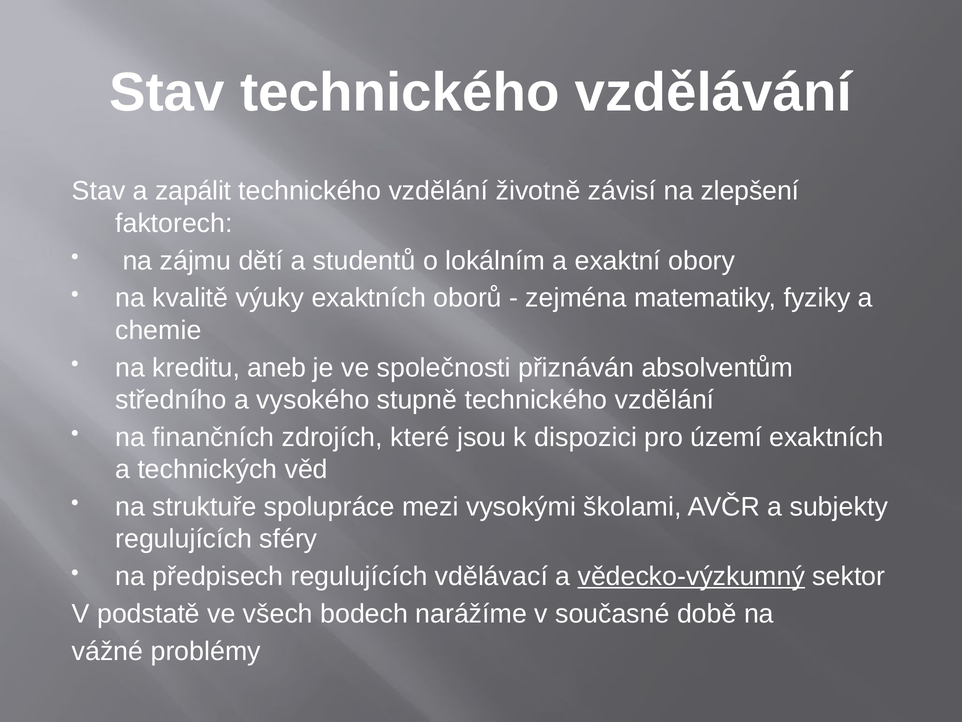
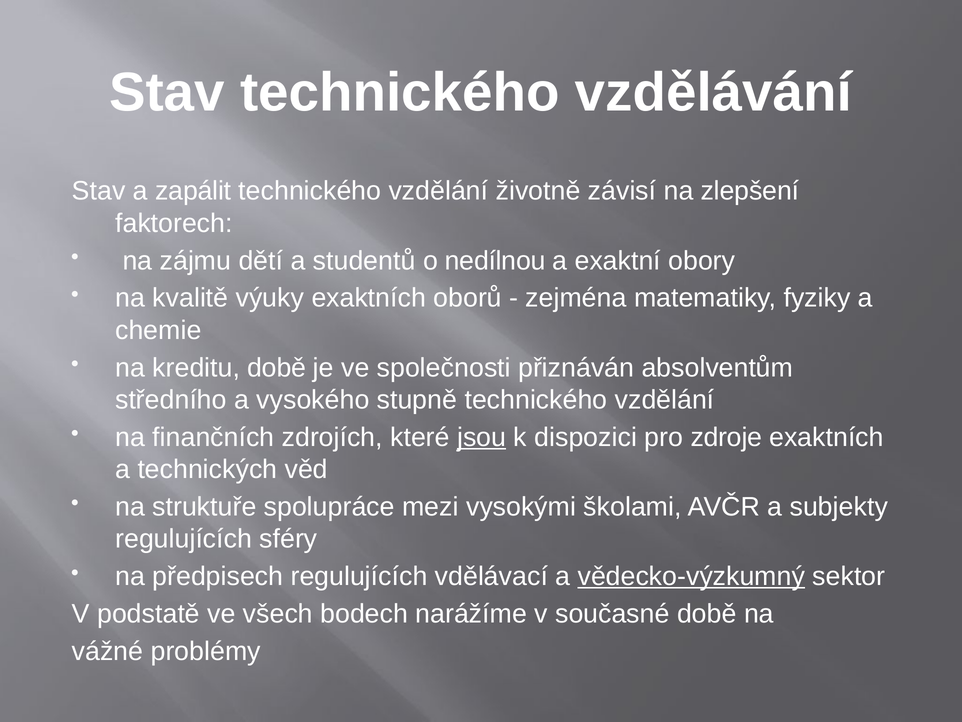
lokálním: lokálním -> nedílnou
kreditu aneb: aneb -> době
jsou underline: none -> present
území: území -> zdroje
